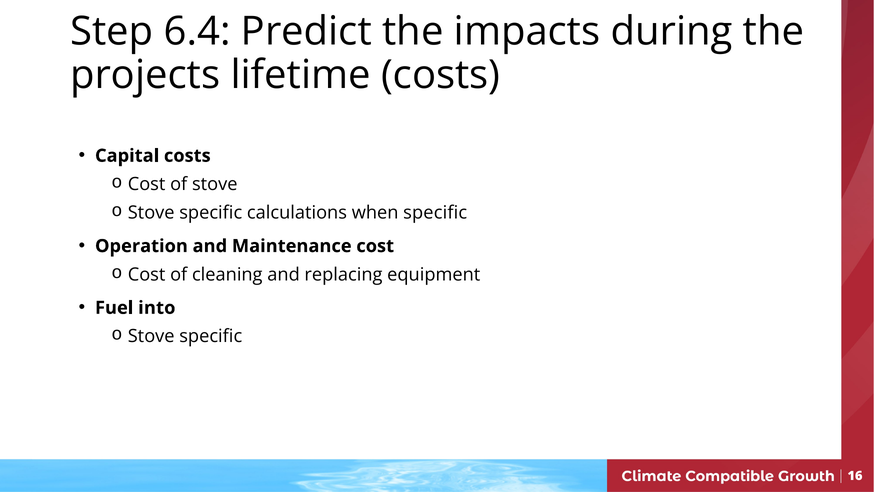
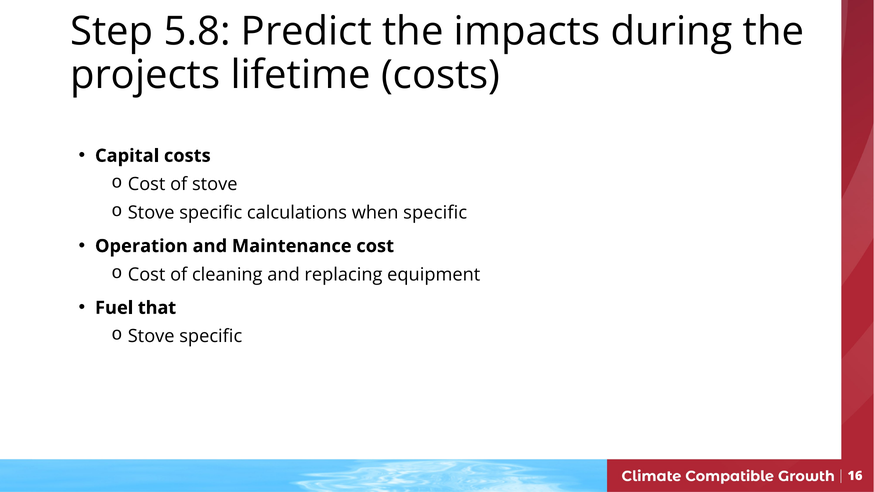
6.4: 6.4 -> 5.8
into: into -> that
